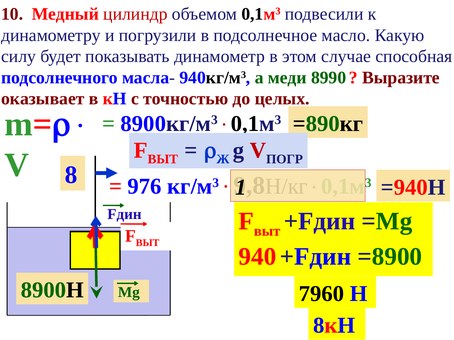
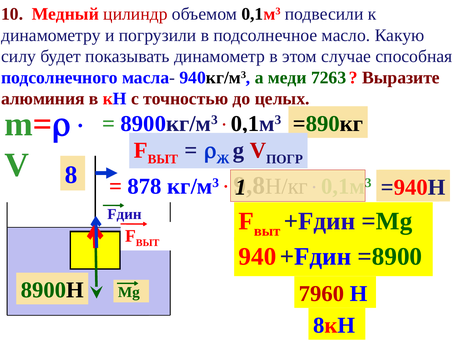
8990: 8990 -> 7263
оказывает: оказывает -> алюминия
976: 976 -> 878
7960 colour: black -> red
